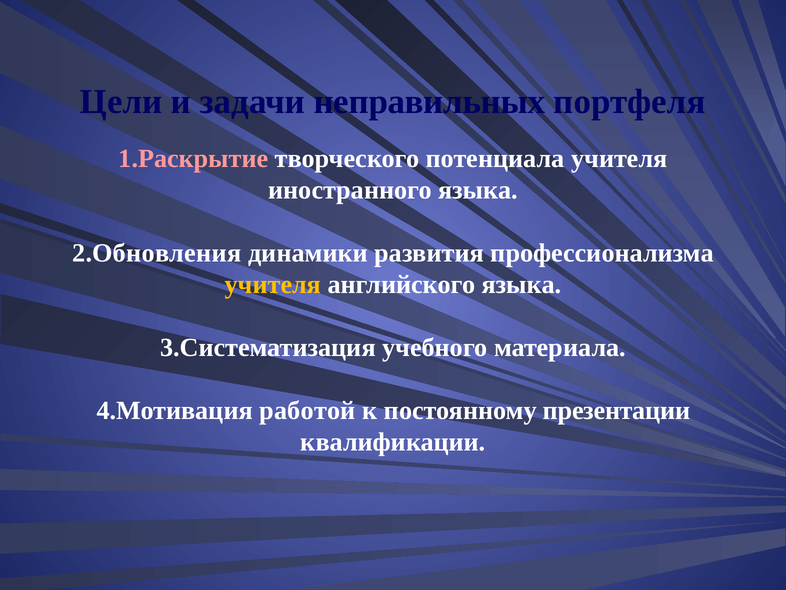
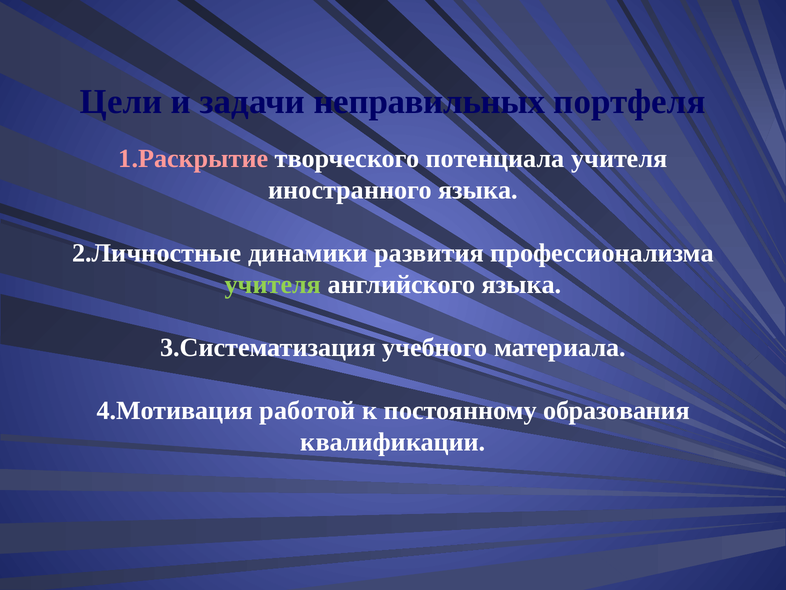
2.Обновления: 2.Обновления -> 2.Личностные
учителя at (273, 284) colour: yellow -> light green
презентации: презентации -> образования
